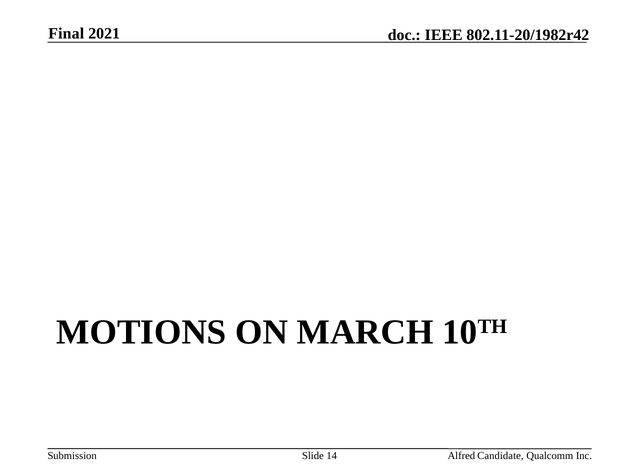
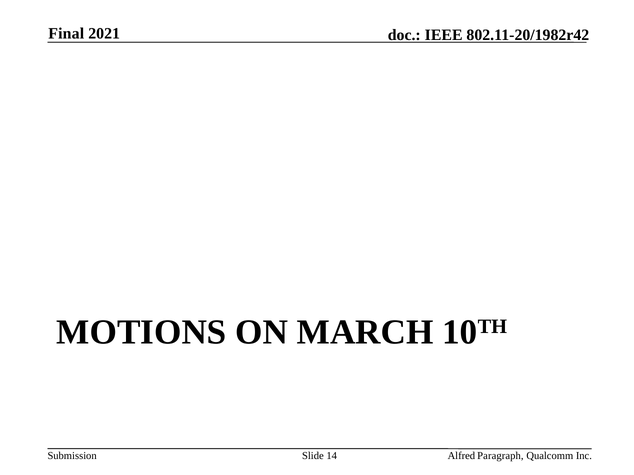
Candidate: Candidate -> Paragraph
